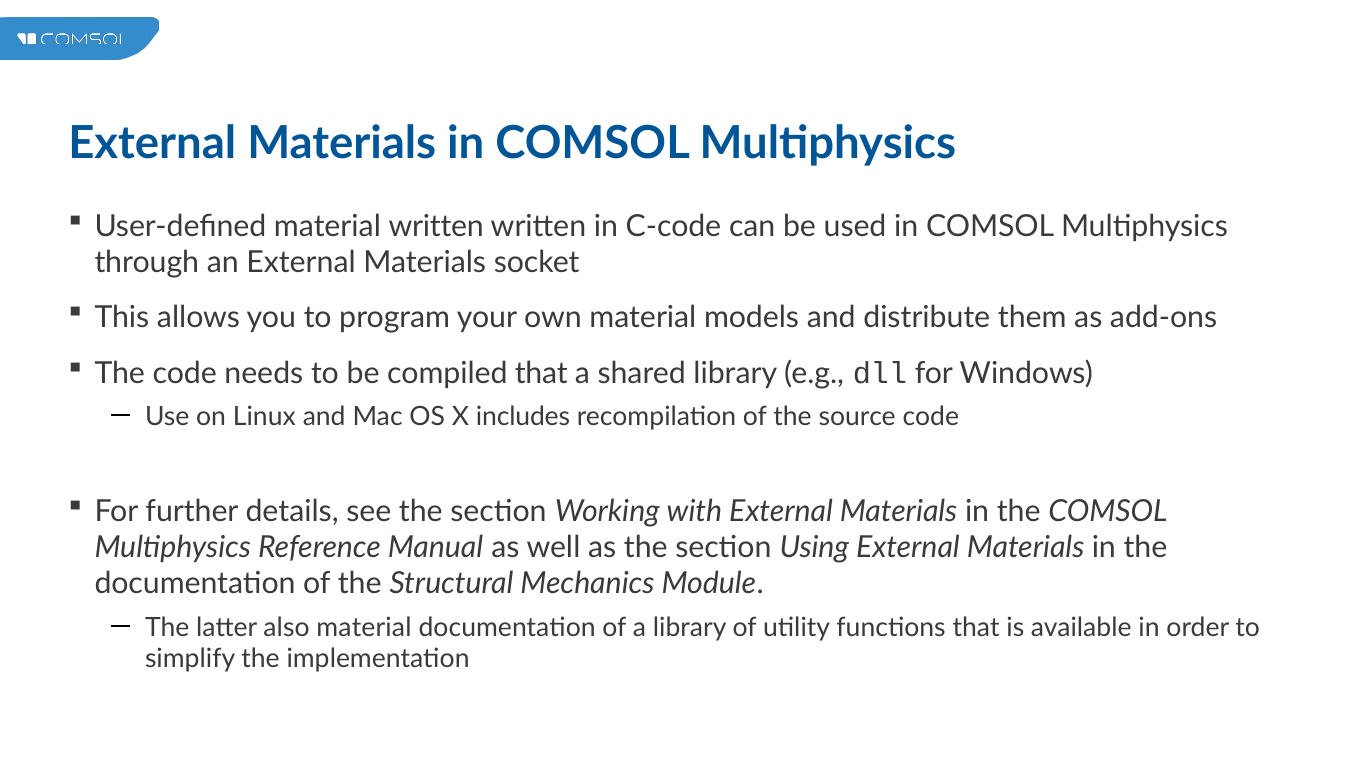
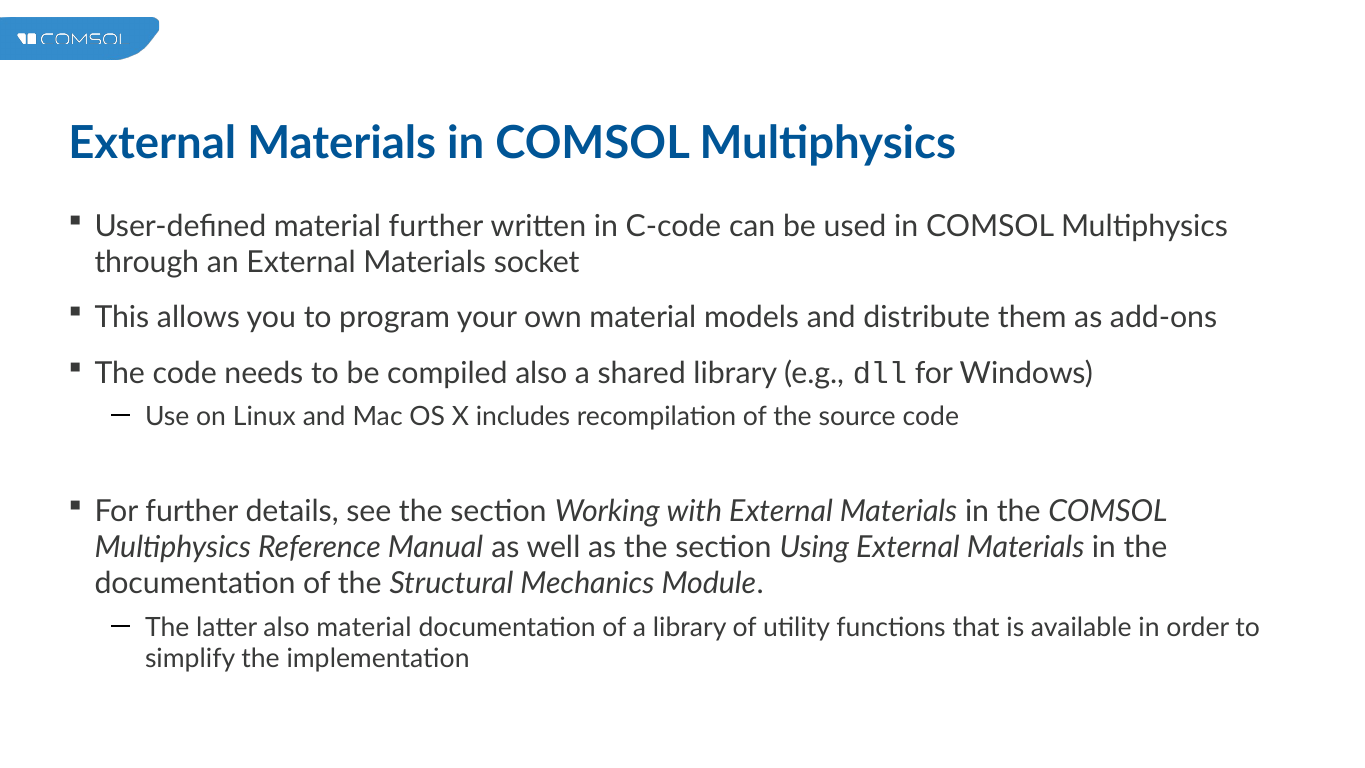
material written: written -> further
compiled that: that -> also
